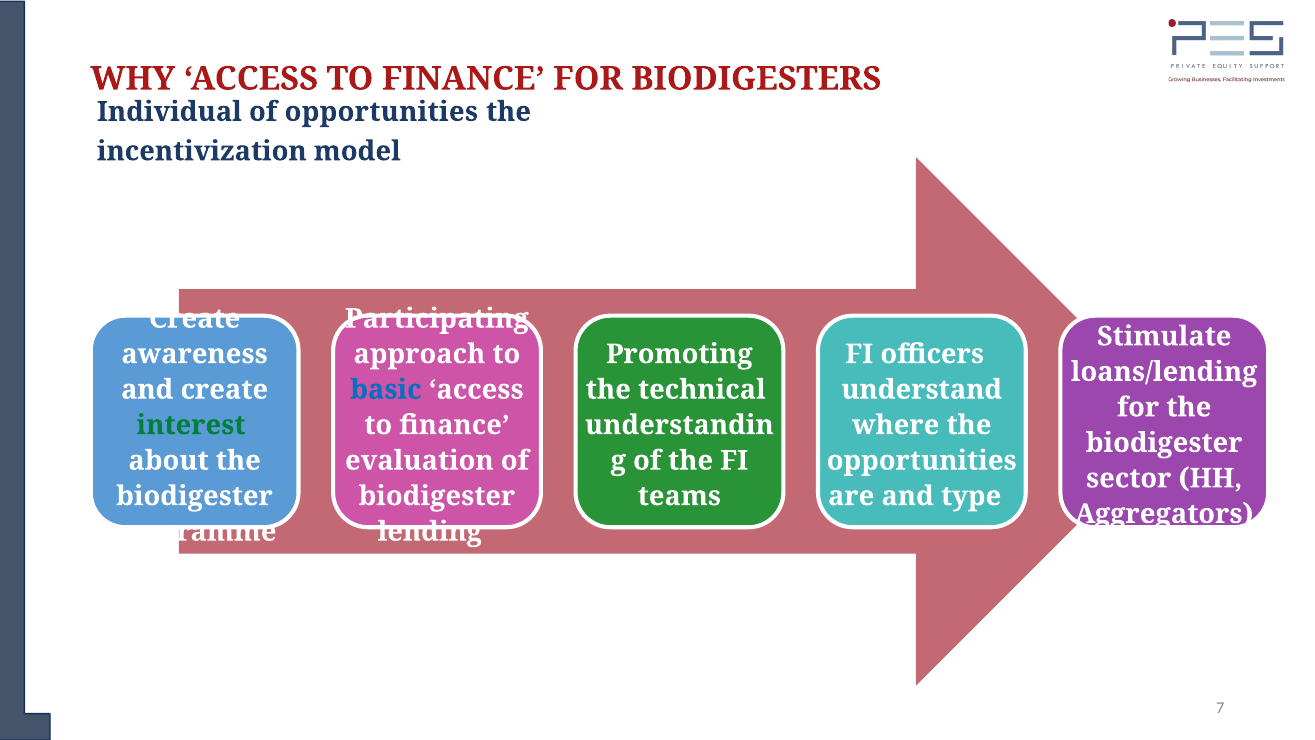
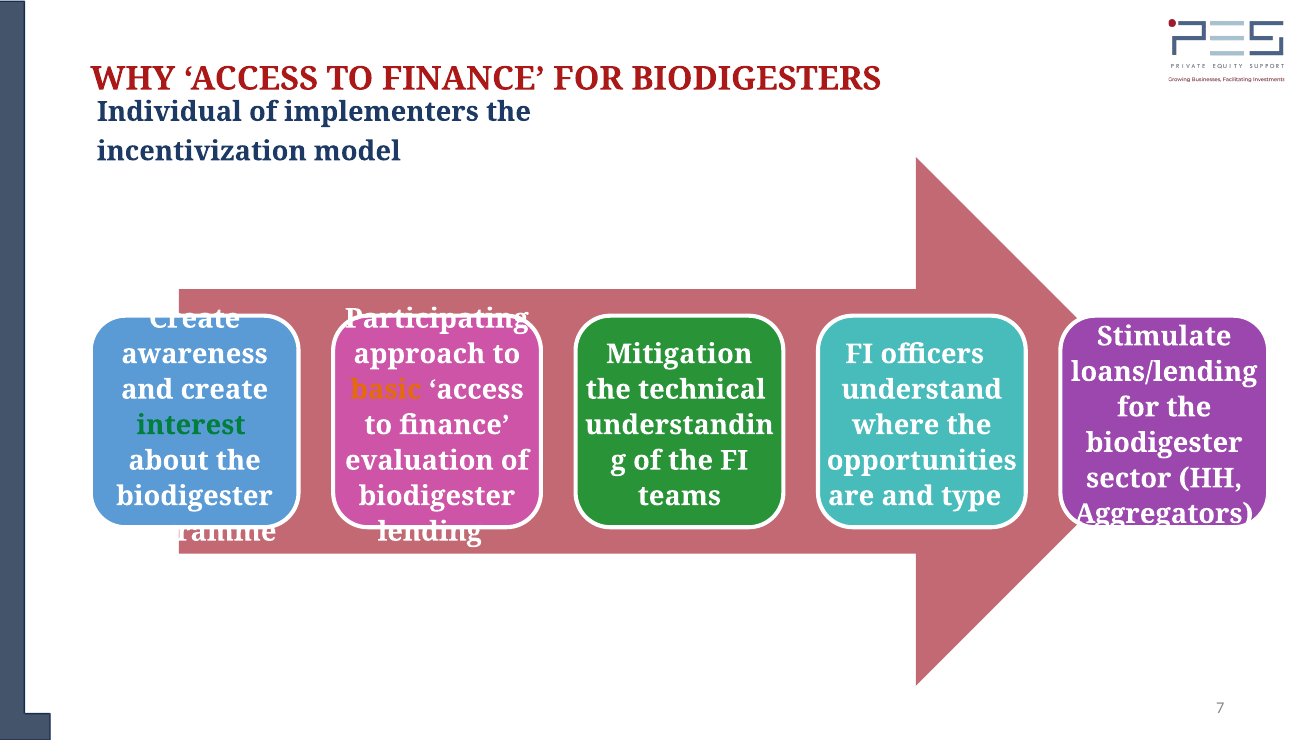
of opportunities: opportunities -> implementers
Promoting: Promoting -> Mitigation
basic colour: blue -> orange
